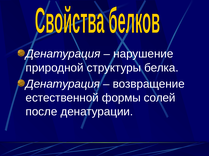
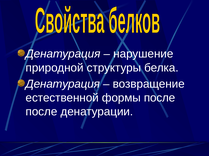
формы солей: солей -> после
